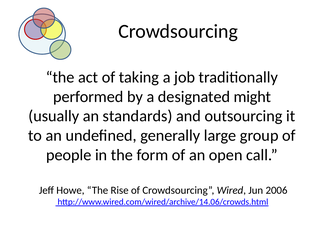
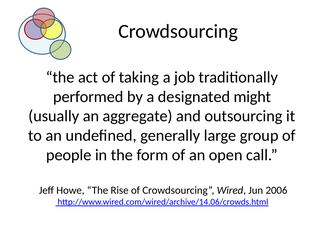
standards: standards -> aggregate
